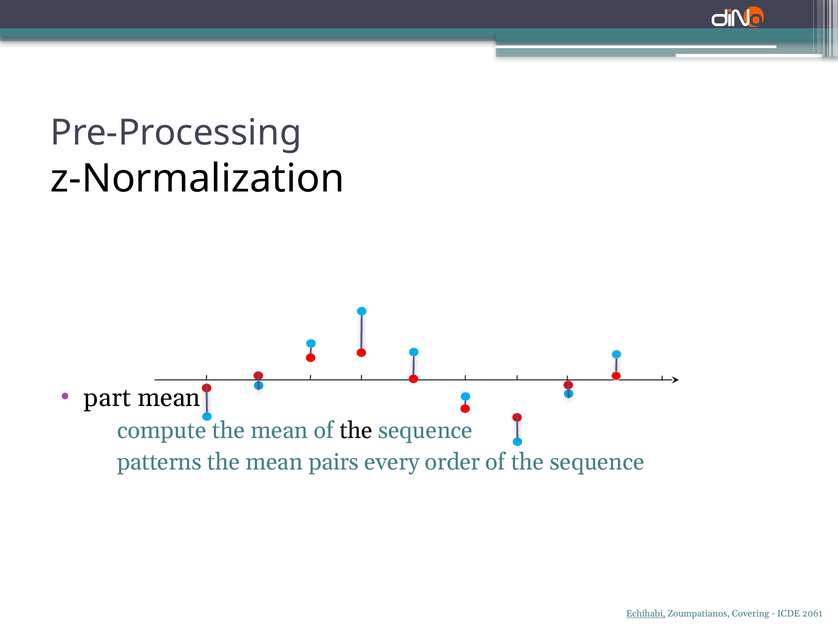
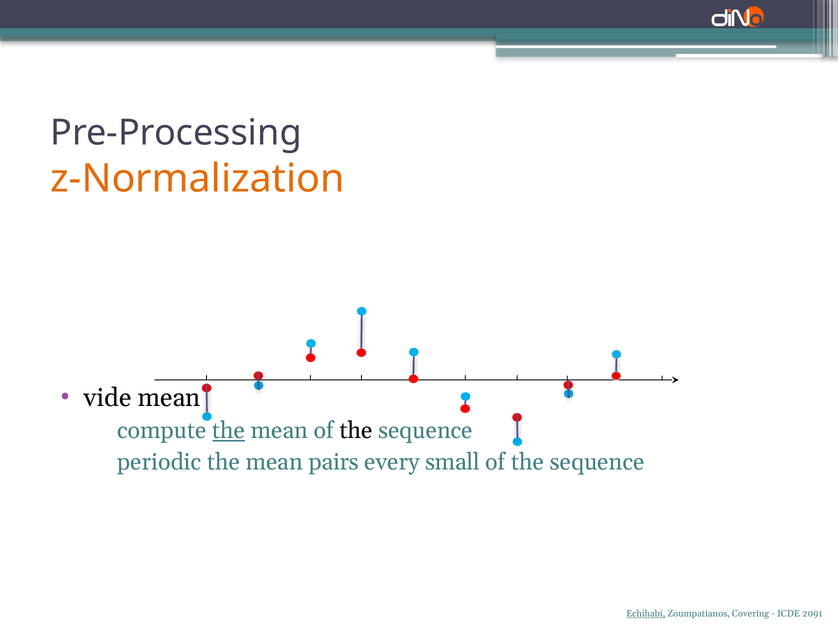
z-Normalization colour: black -> orange
part: part -> vide
the at (229, 431) underline: none -> present
patterns: patterns -> periodic
order: order -> small
2061: 2061 -> 2091
